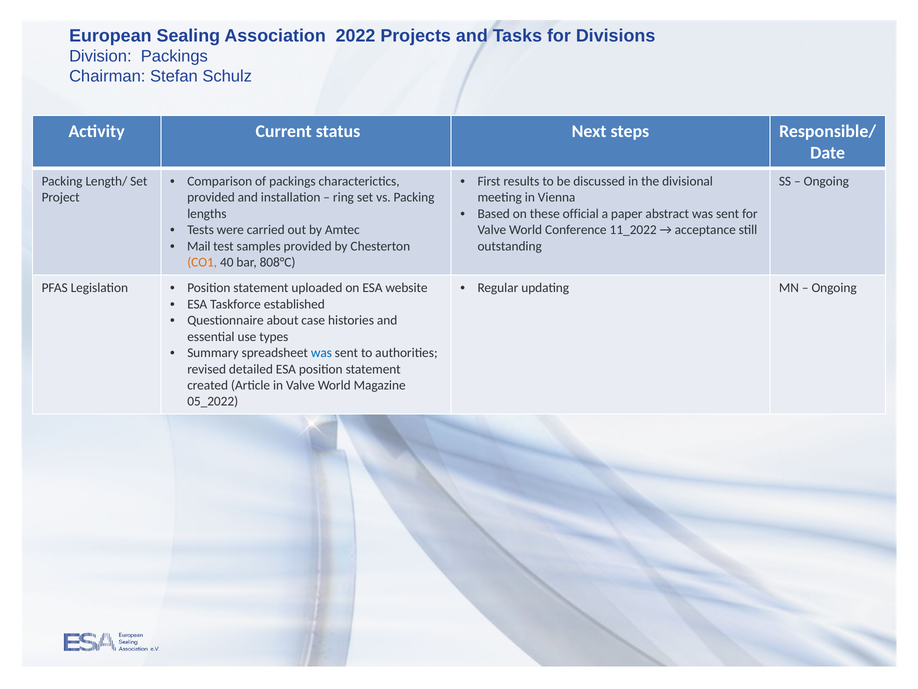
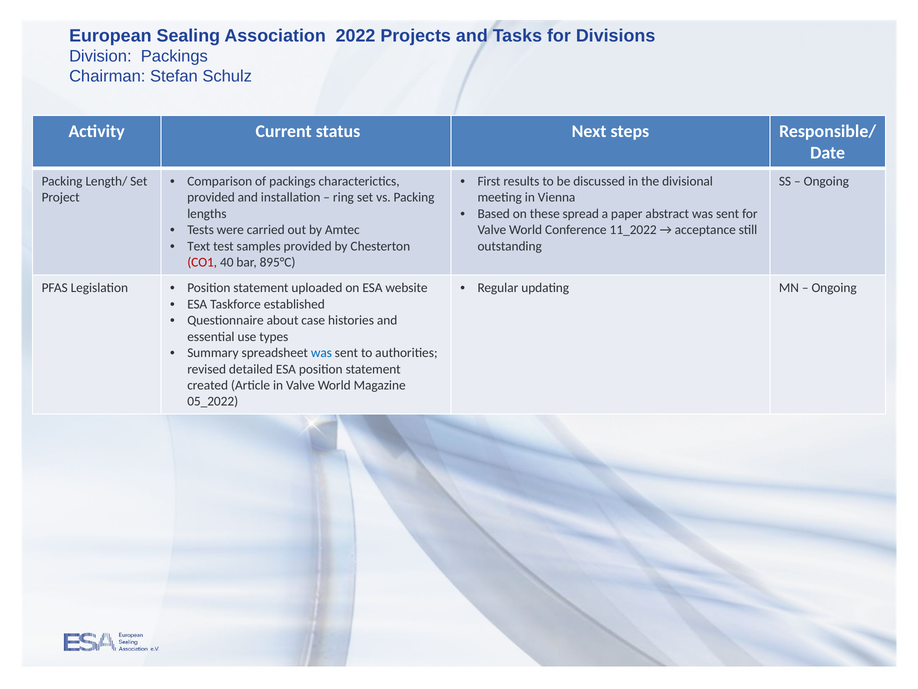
official: official -> spread
Mail: Mail -> Text
CO1 colour: orange -> red
808°C: 808°C -> 895°C
